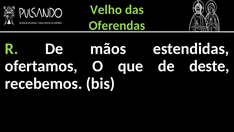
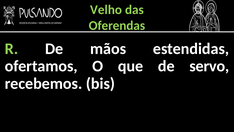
deste: deste -> servo
